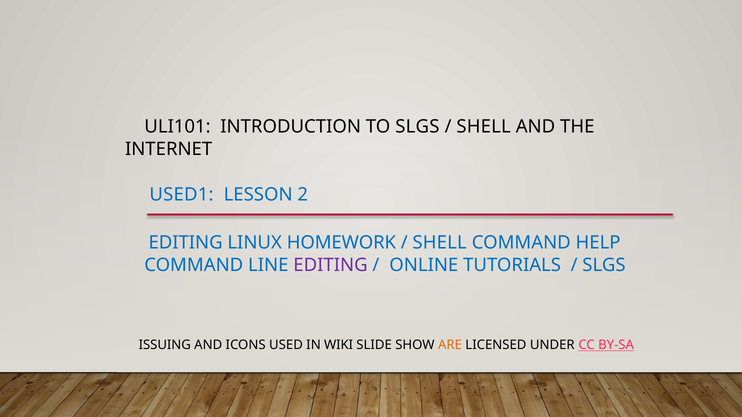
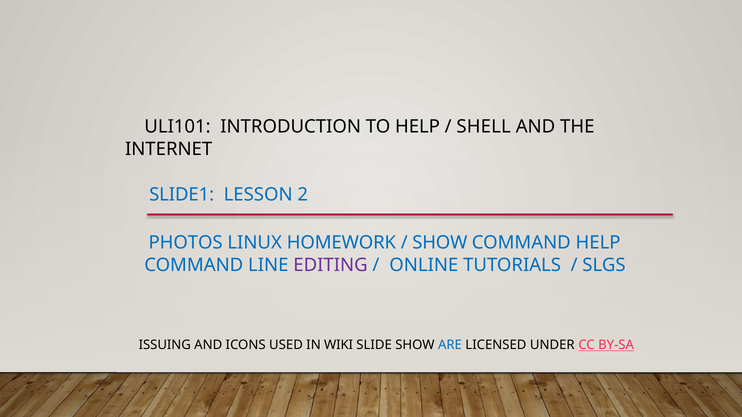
TO SLGS: SLGS -> HELP
USED1: USED1 -> SLIDE1
EDITING at (186, 243): EDITING -> PHOTOS
SHELL at (440, 243): SHELL -> SHOW
ARE colour: orange -> blue
